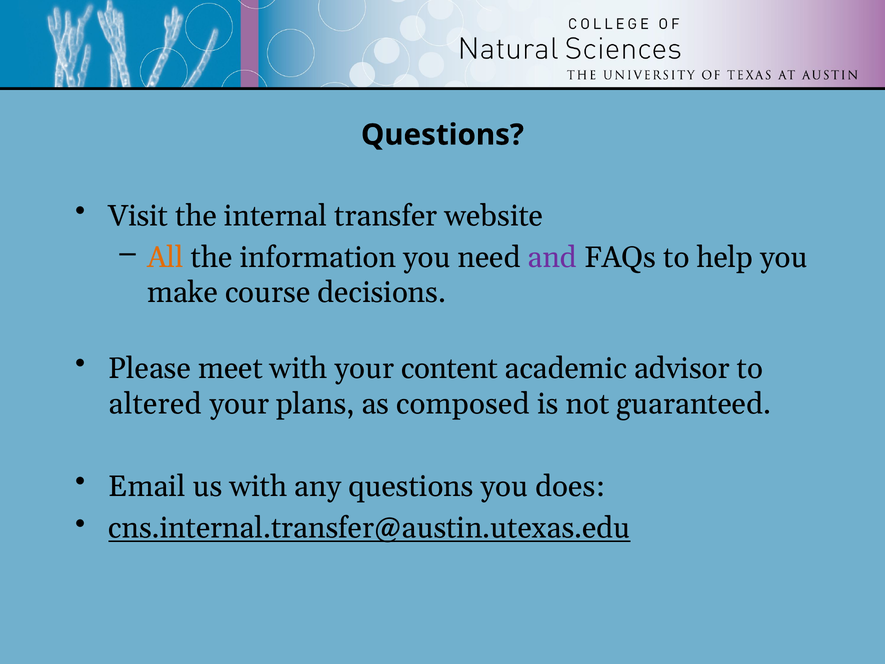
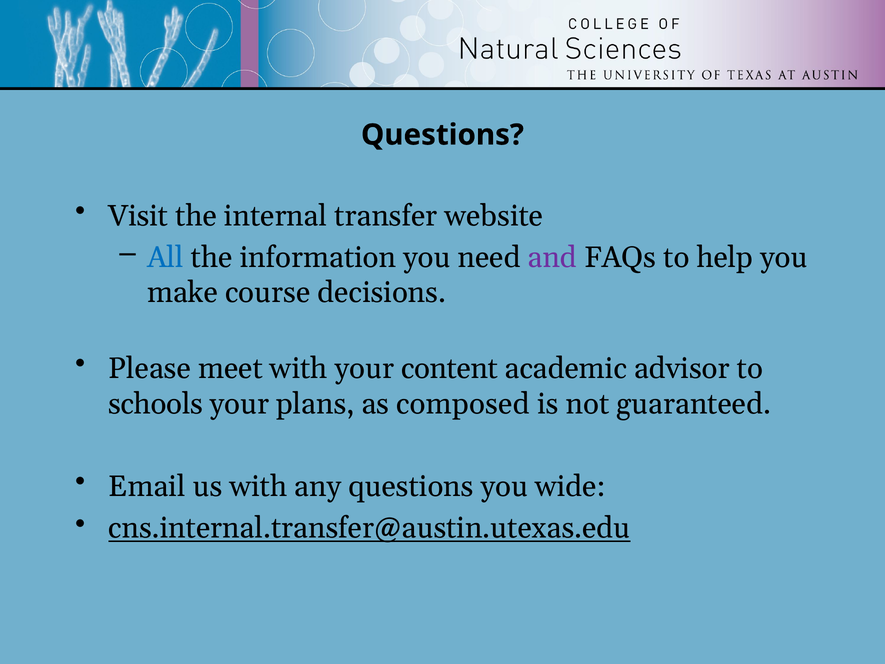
All colour: orange -> blue
altered: altered -> schools
does: does -> wide
